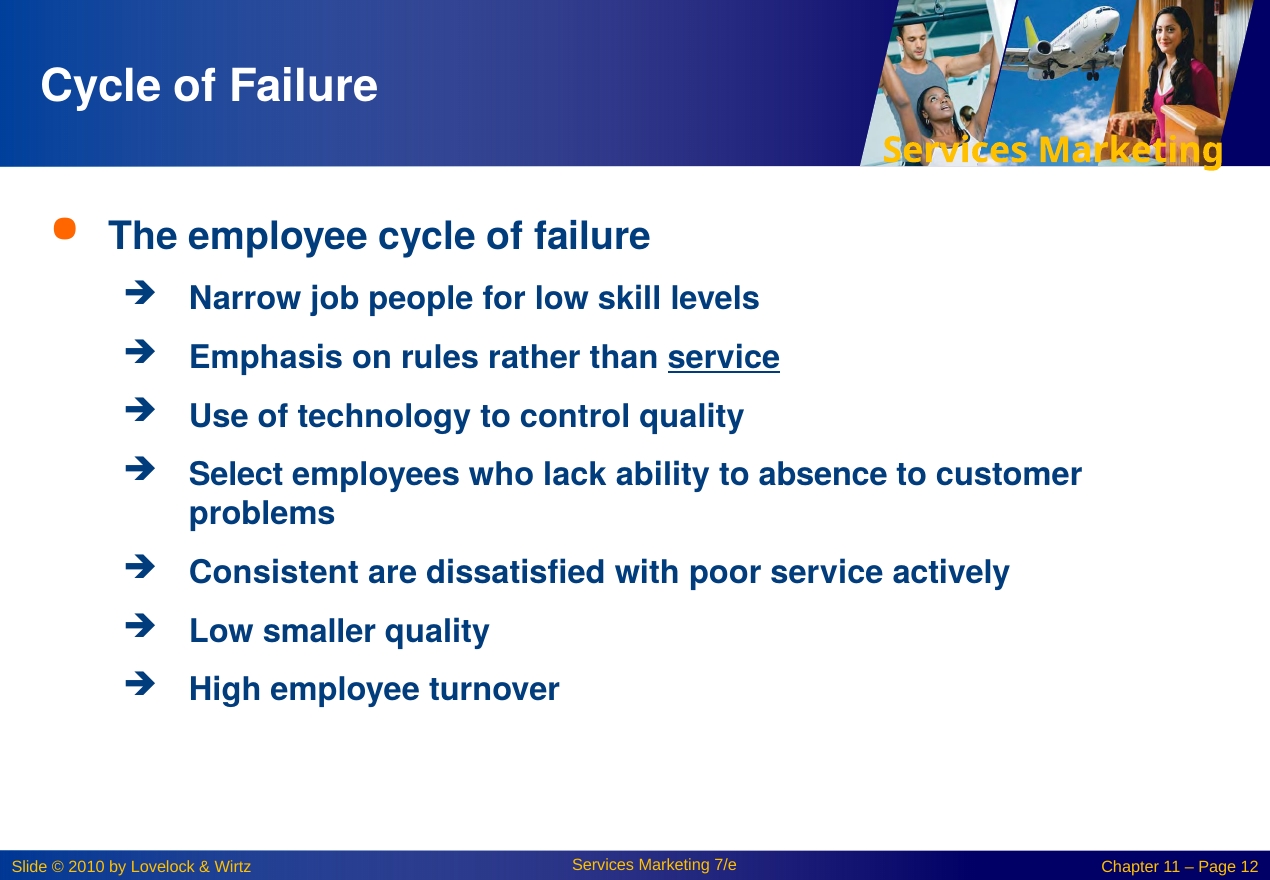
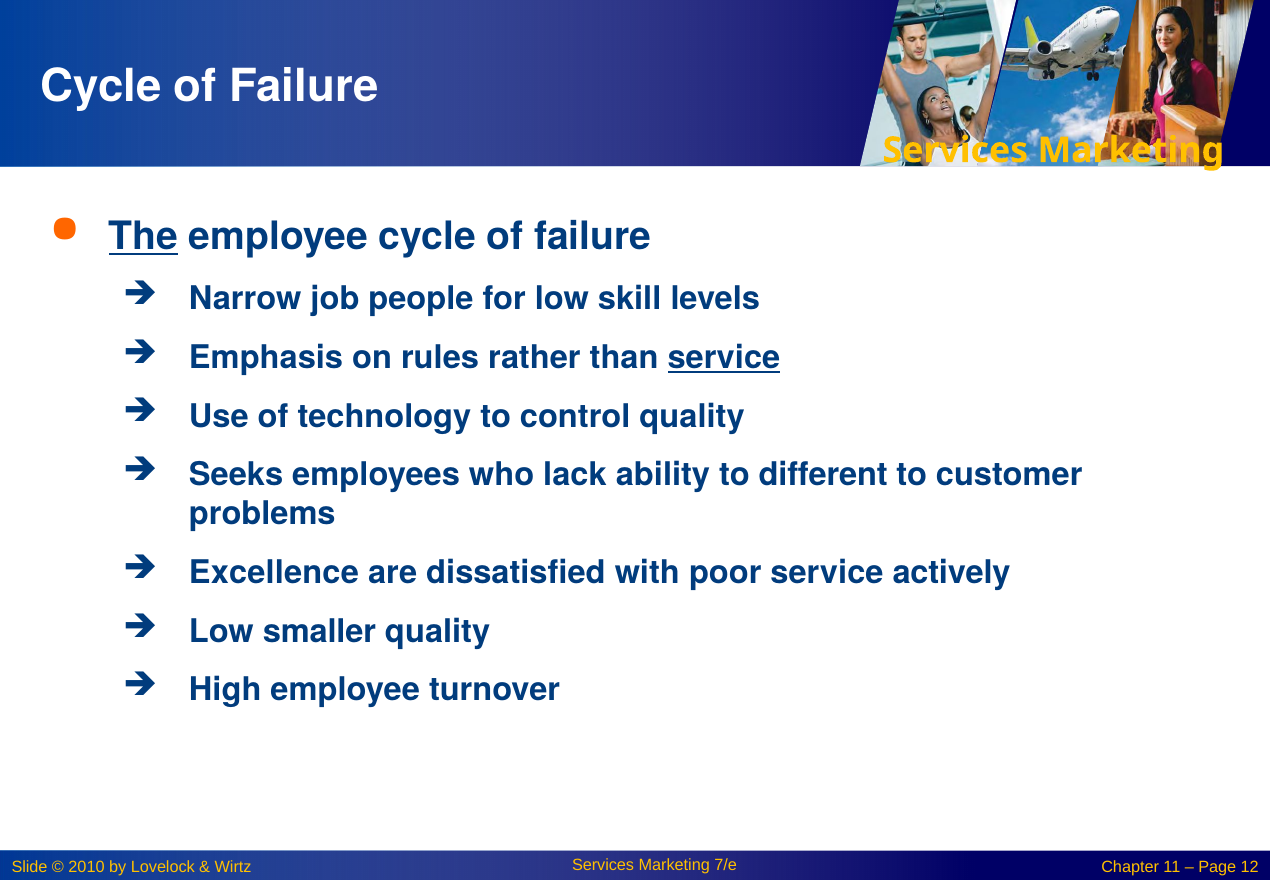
The underline: none -> present
Select: Select -> Seeks
absence: absence -> different
Consistent: Consistent -> Excellence
